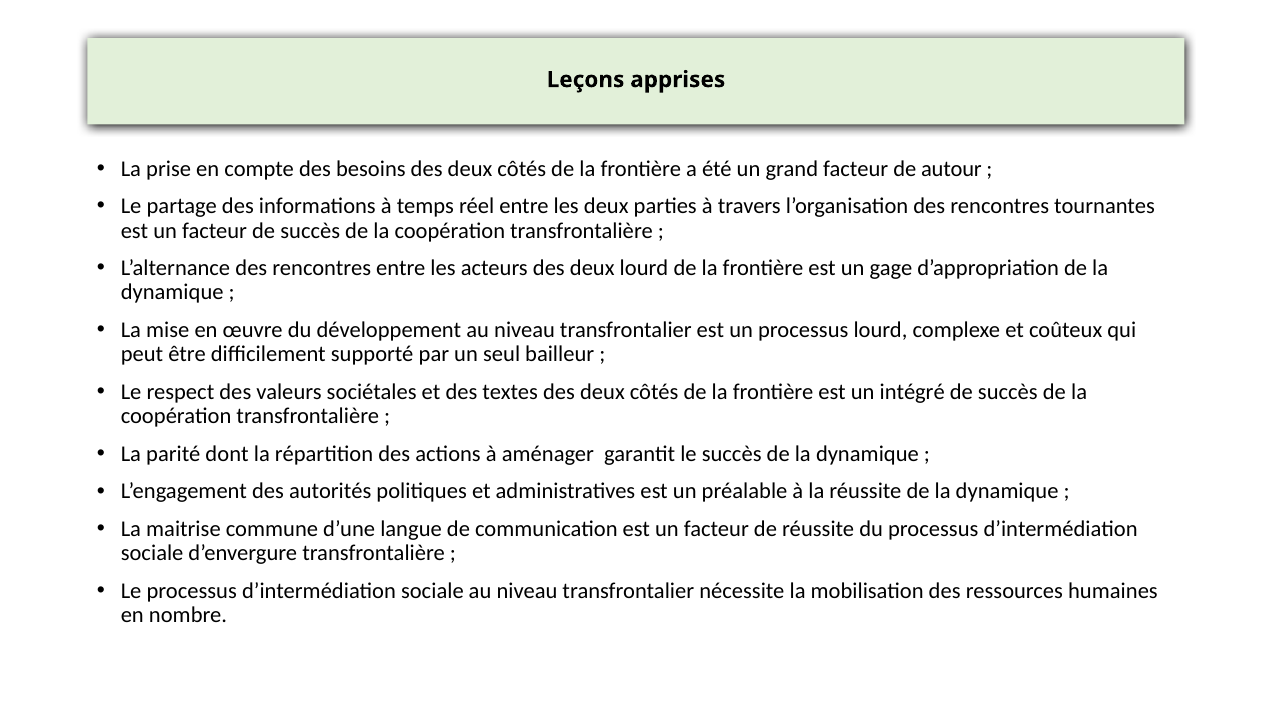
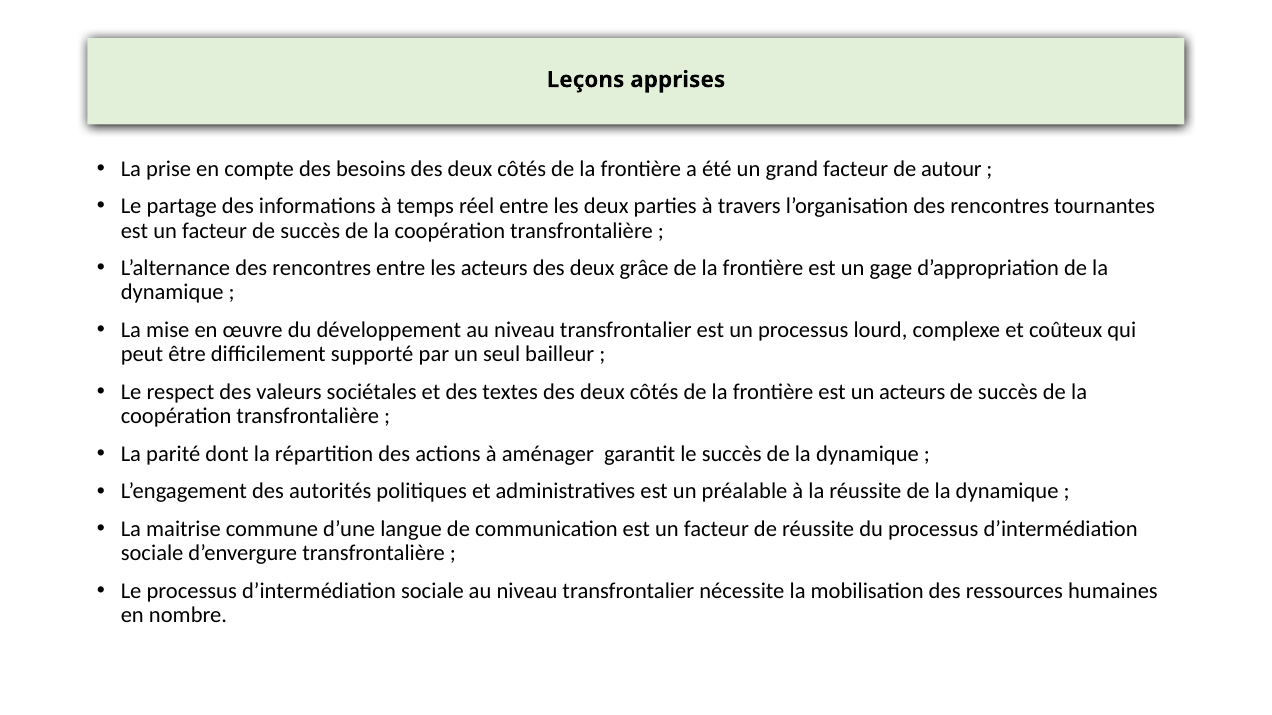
deux lourd: lourd -> grâce
un intégré: intégré -> acteurs
